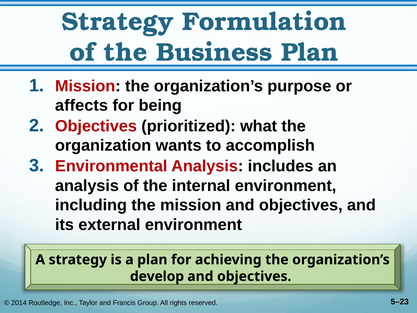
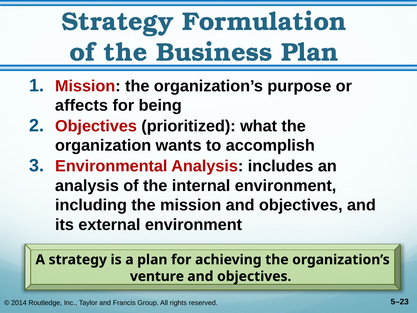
develop: develop -> venture
